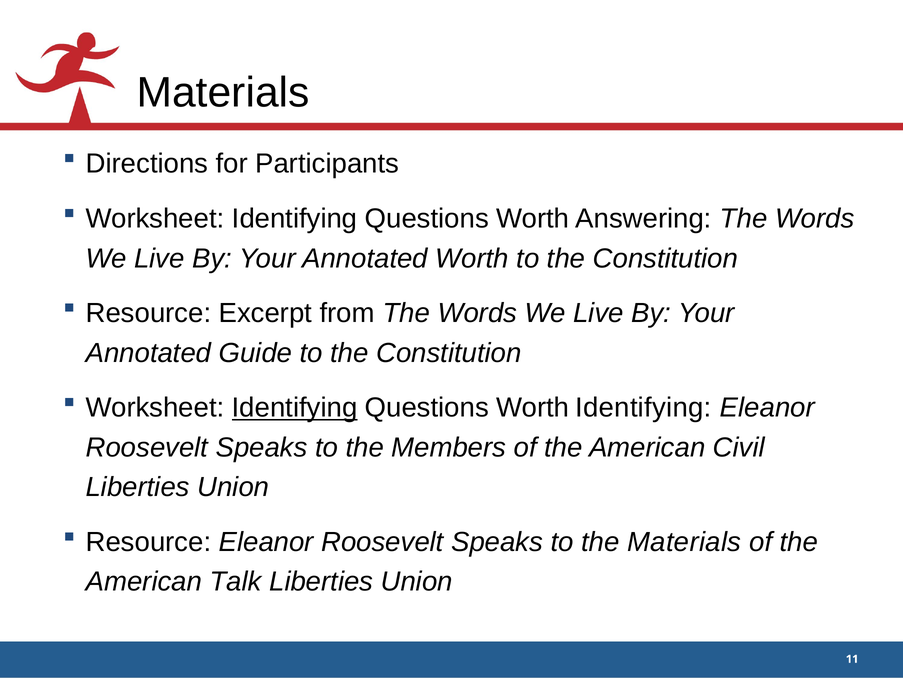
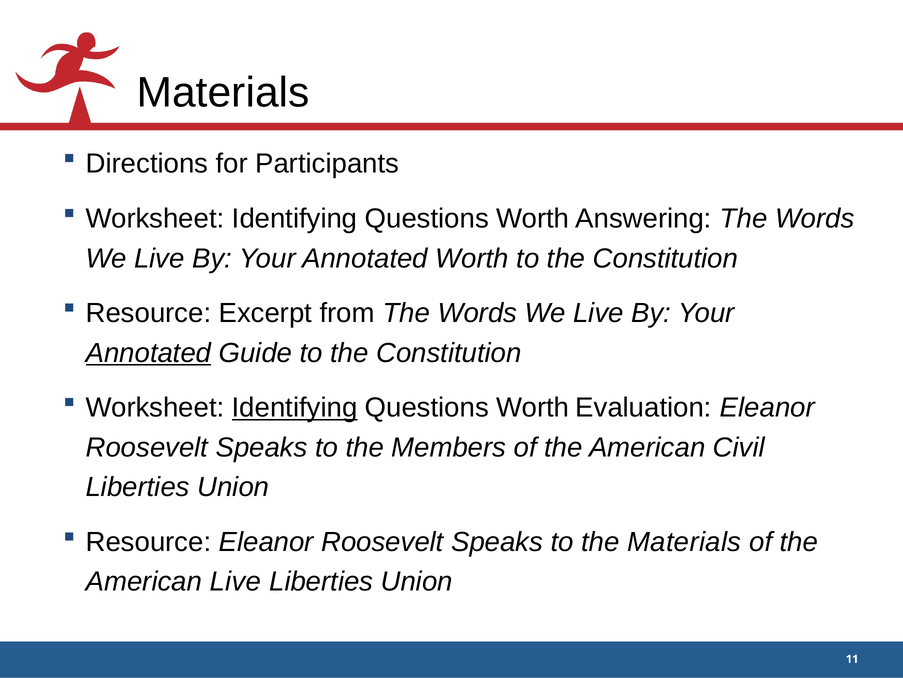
Annotated at (148, 353) underline: none -> present
Worth Identifying: Identifying -> Evaluation
American Talk: Talk -> Live
